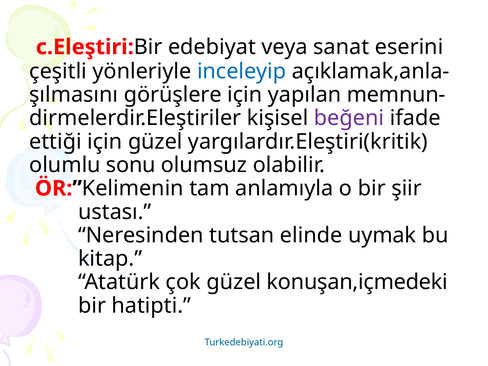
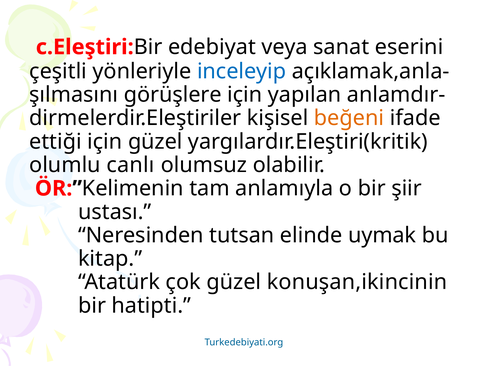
memnun-: memnun- -> anlamdır-
beğeni colour: purple -> orange
sonu: sonu -> canlı
konuşan,içmedeki: konuşan,içmedeki -> konuşan,ikincinin
